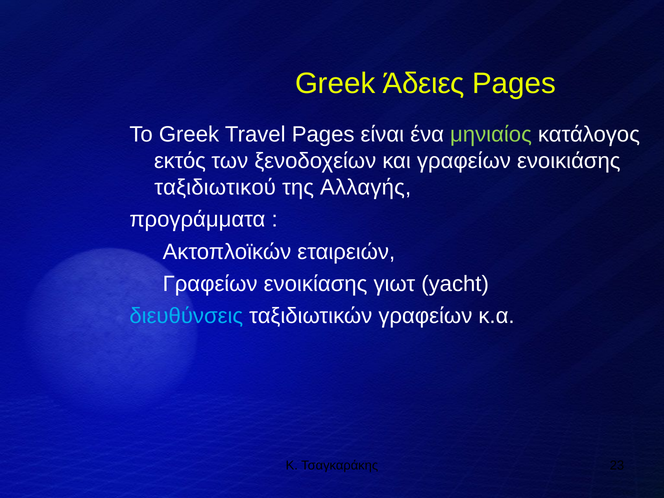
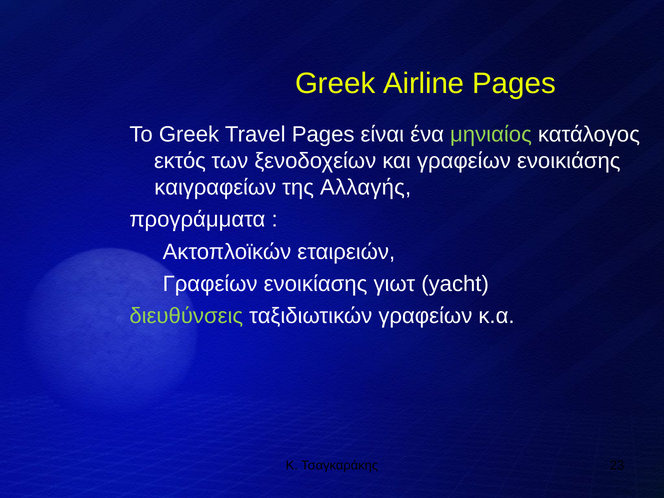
Άδειες: Άδειες -> Airline
ταξιδιωτικού: ταξιδιωτικού -> καιγραφείων
διευθύνσεις colour: light blue -> light green
